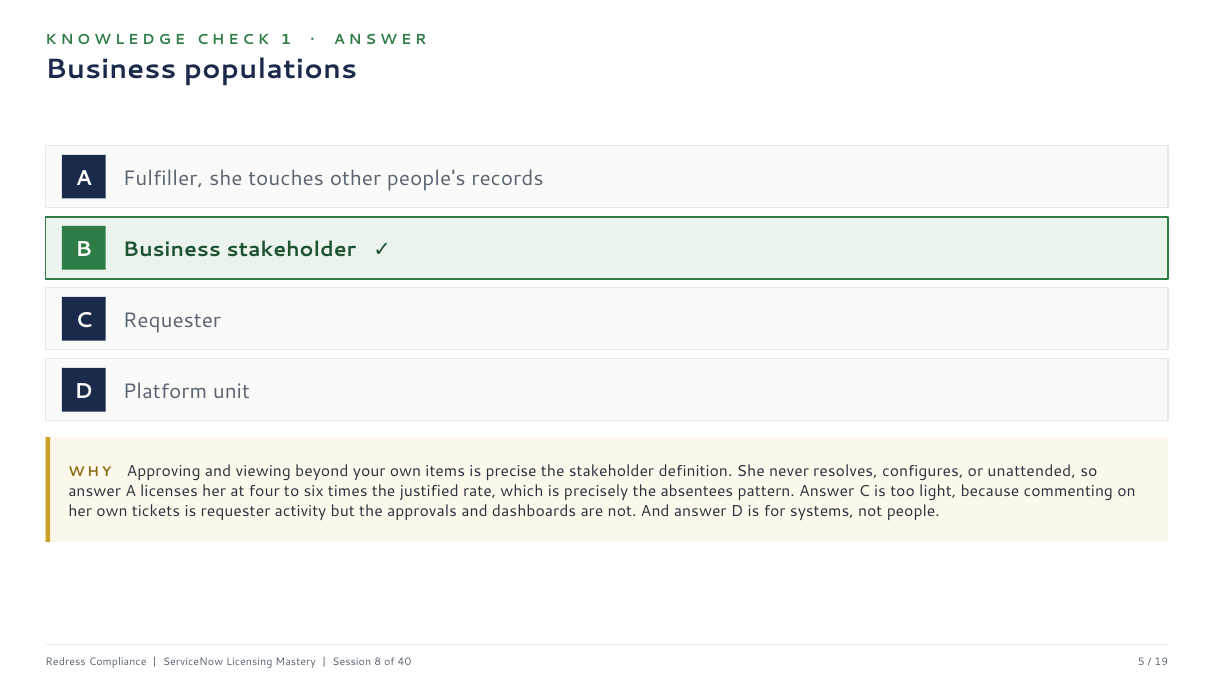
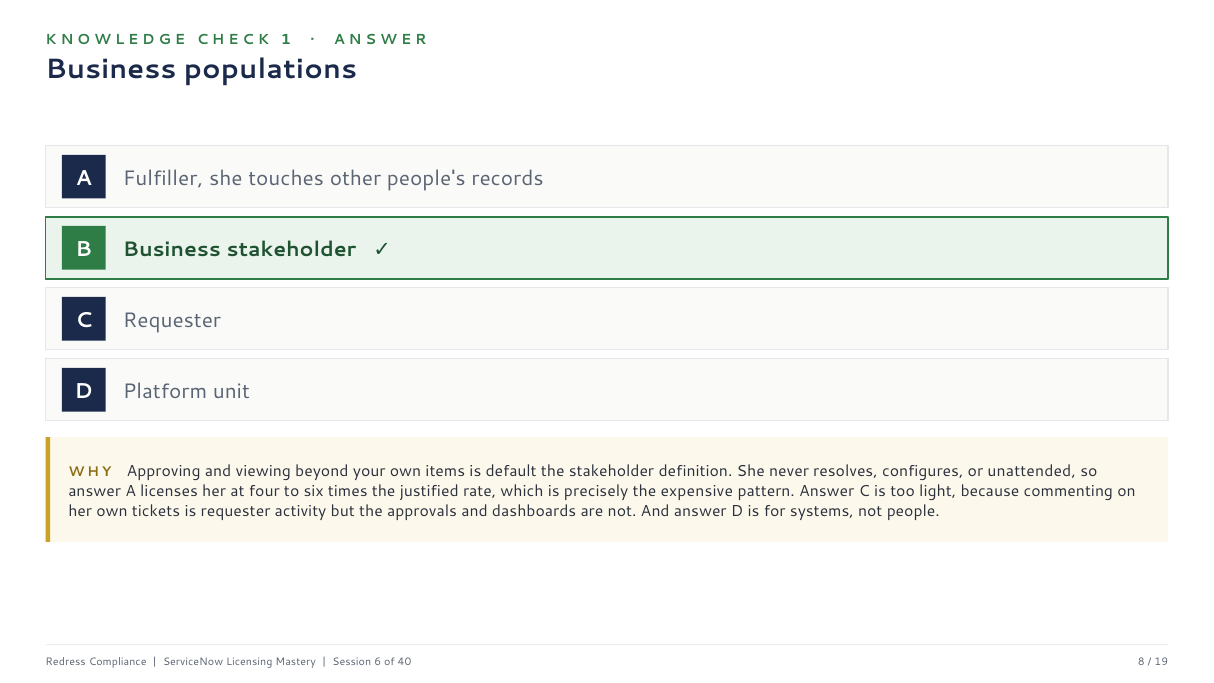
precise: precise -> default
absentees: absentees -> expensive
8: 8 -> 6
5: 5 -> 8
